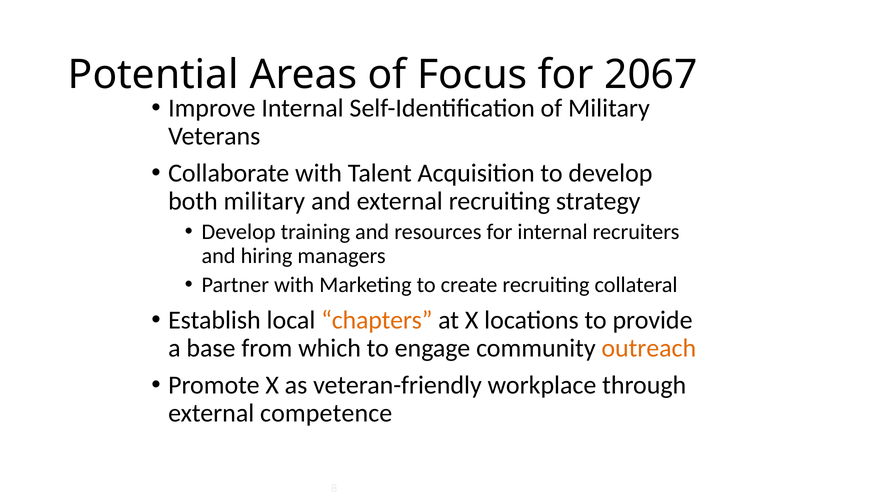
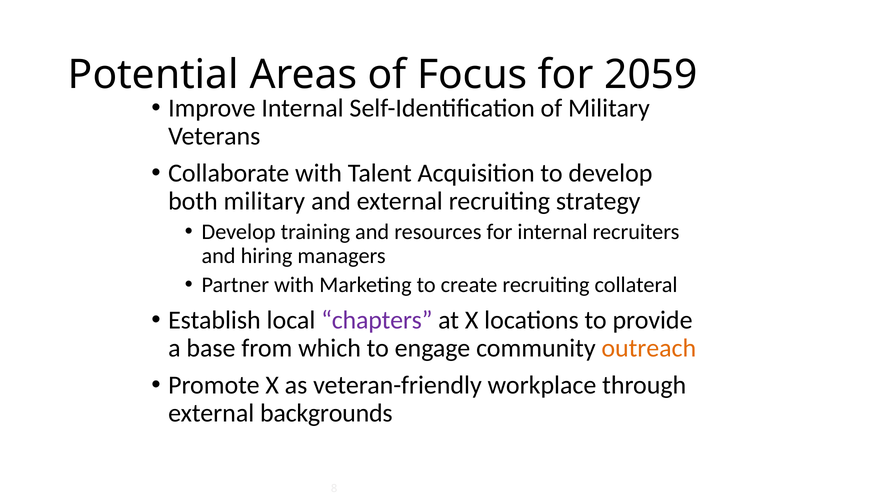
2067: 2067 -> 2059
chapters colour: orange -> purple
competence: competence -> backgrounds
